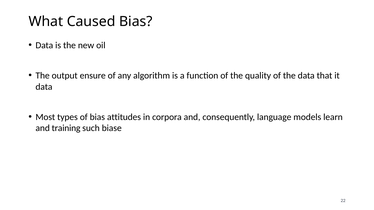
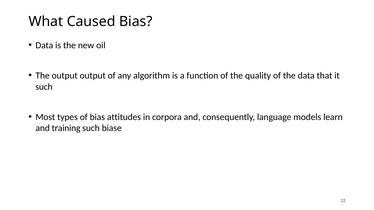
output ensure: ensure -> output
data at (44, 87): data -> such
